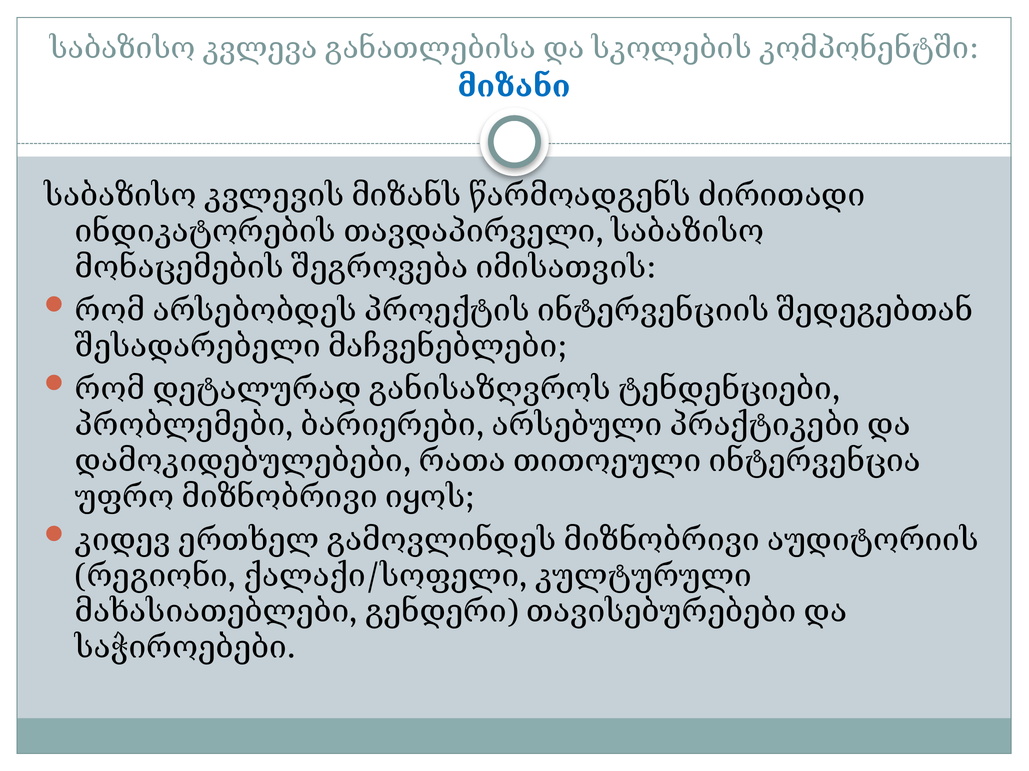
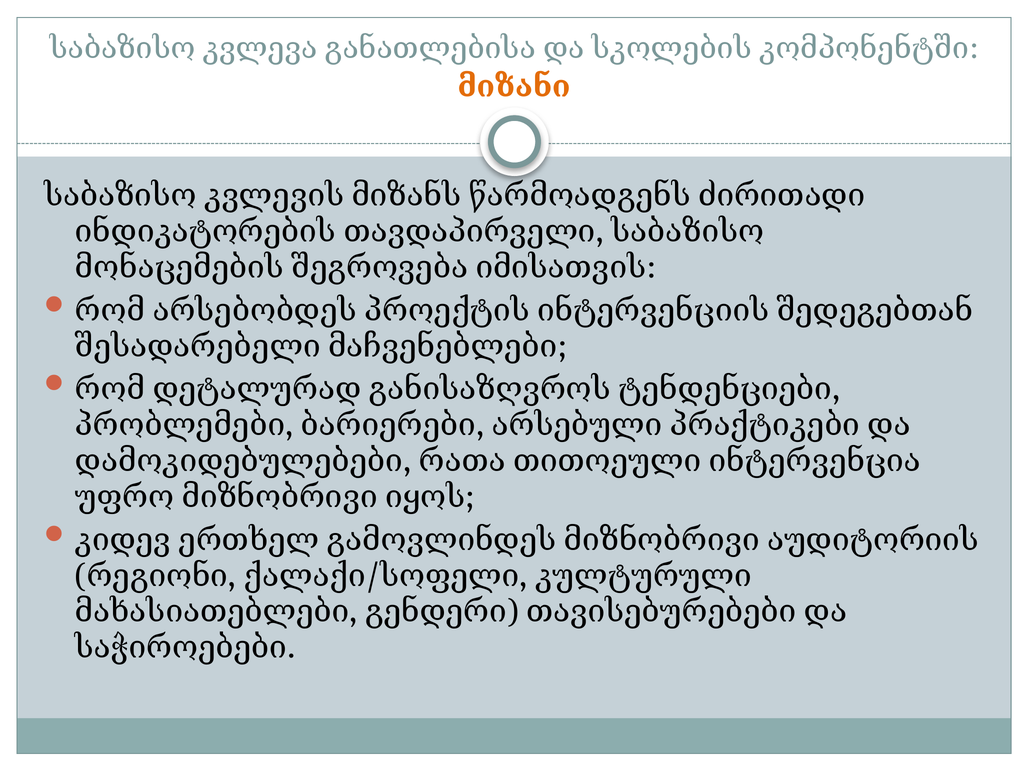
მიზანი colour: blue -> orange
